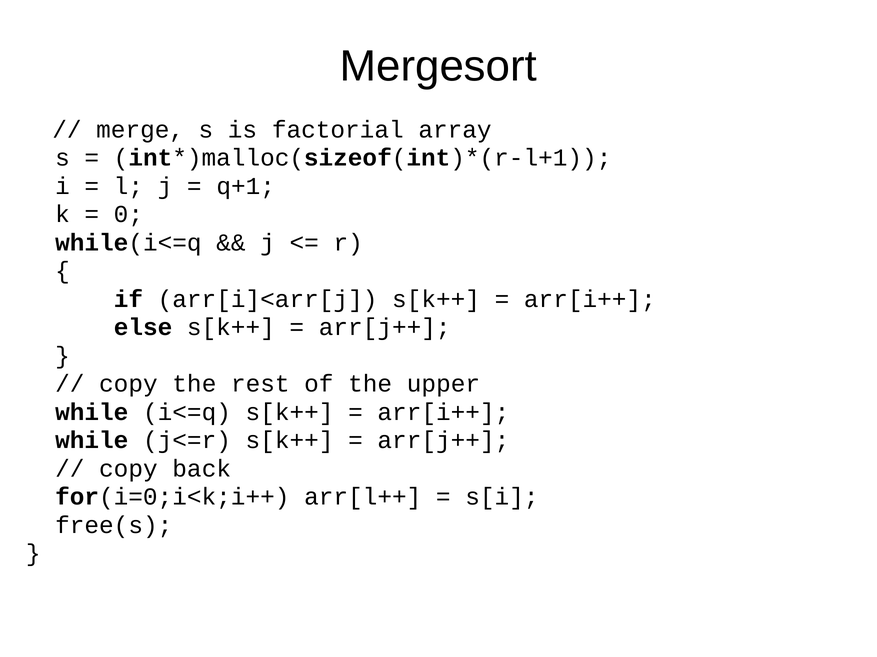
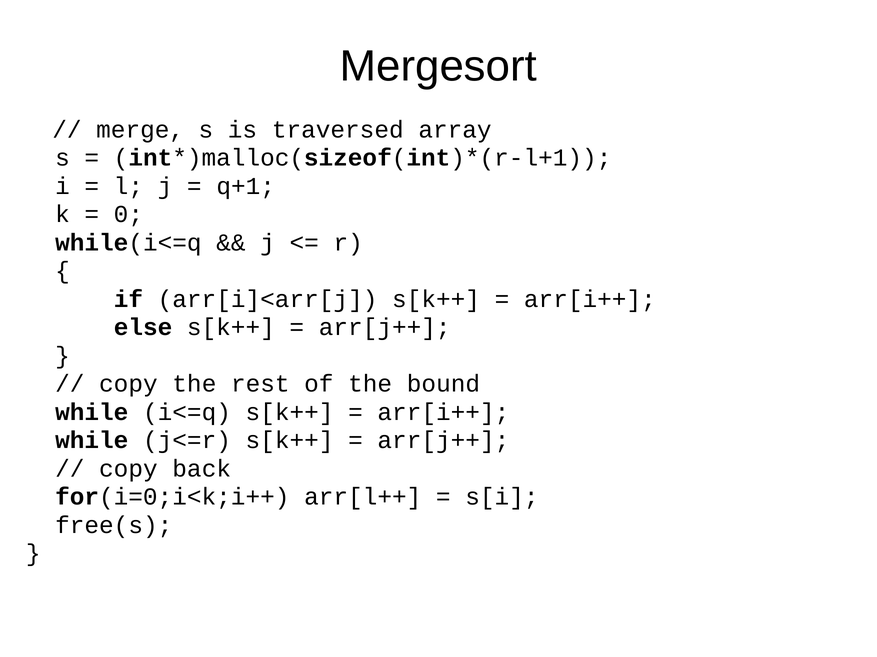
factorial: factorial -> traversed
upper: upper -> bound
